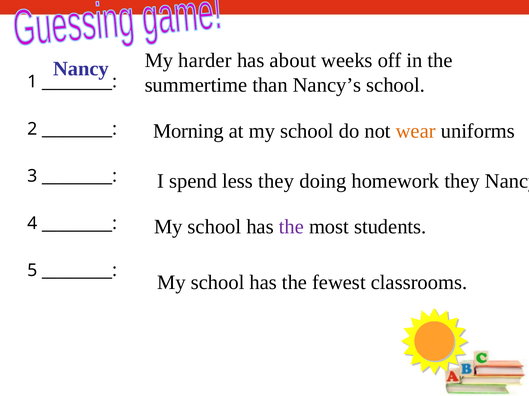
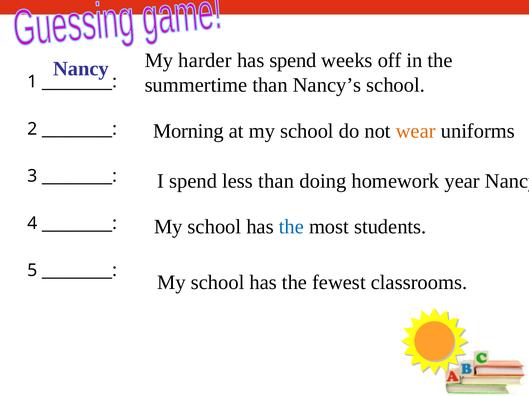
has about: about -> spend
less they: they -> than
homework they: they -> year
the at (291, 227) colour: purple -> blue
